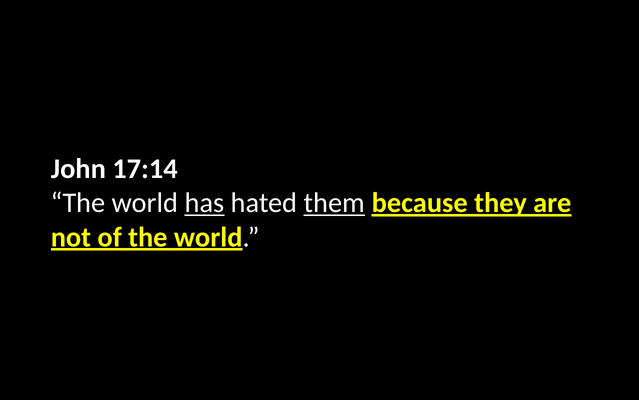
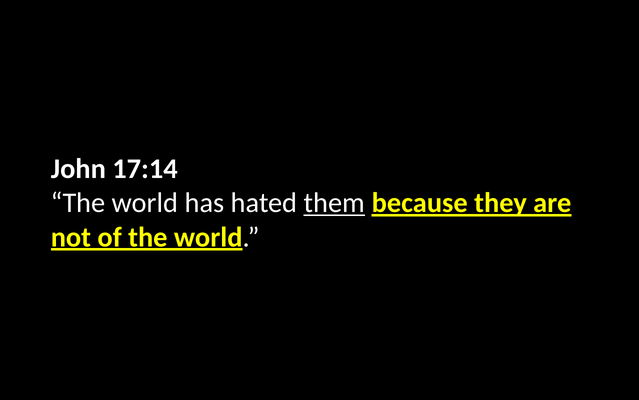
has underline: present -> none
